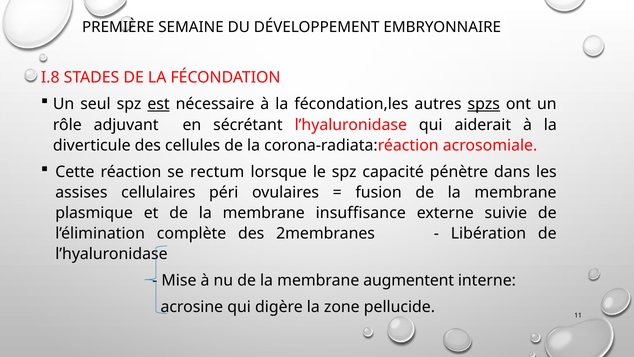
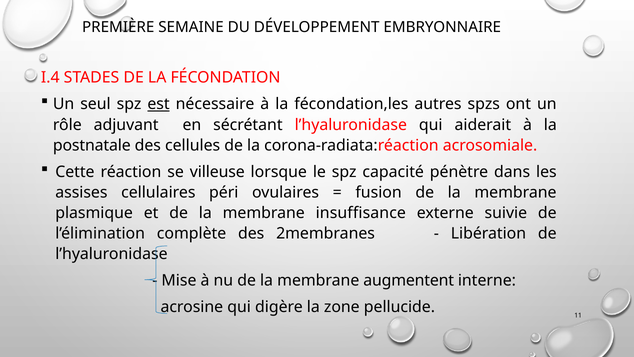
I.8: I.8 -> I.4
spzs underline: present -> none
diverticule: diverticule -> postnatale
rectum: rectum -> villeuse
